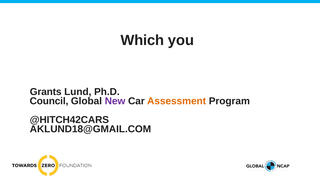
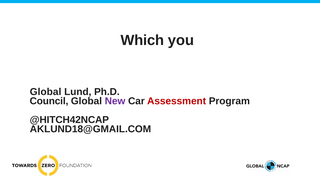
Grants at (46, 92): Grants -> Global
Assessment colour: orange -> red
@HITCH42CARS: @HITCH42CARS -> @HITCH42NCAP
